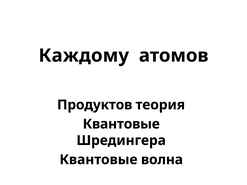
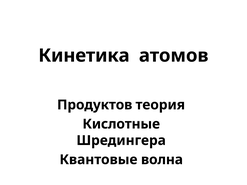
Каждому: Каждому -> Кинетика
Квантовые at (121, 124): Квантовые -> Кислотные
